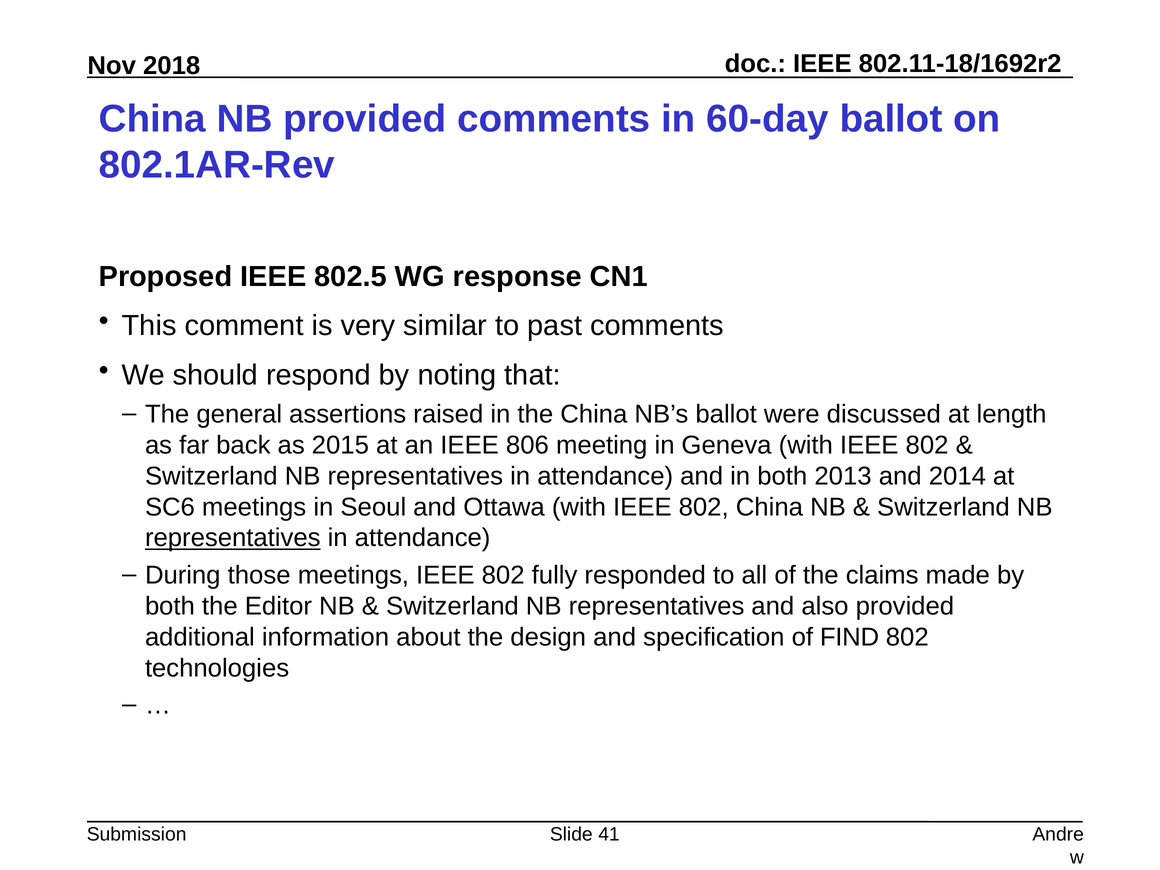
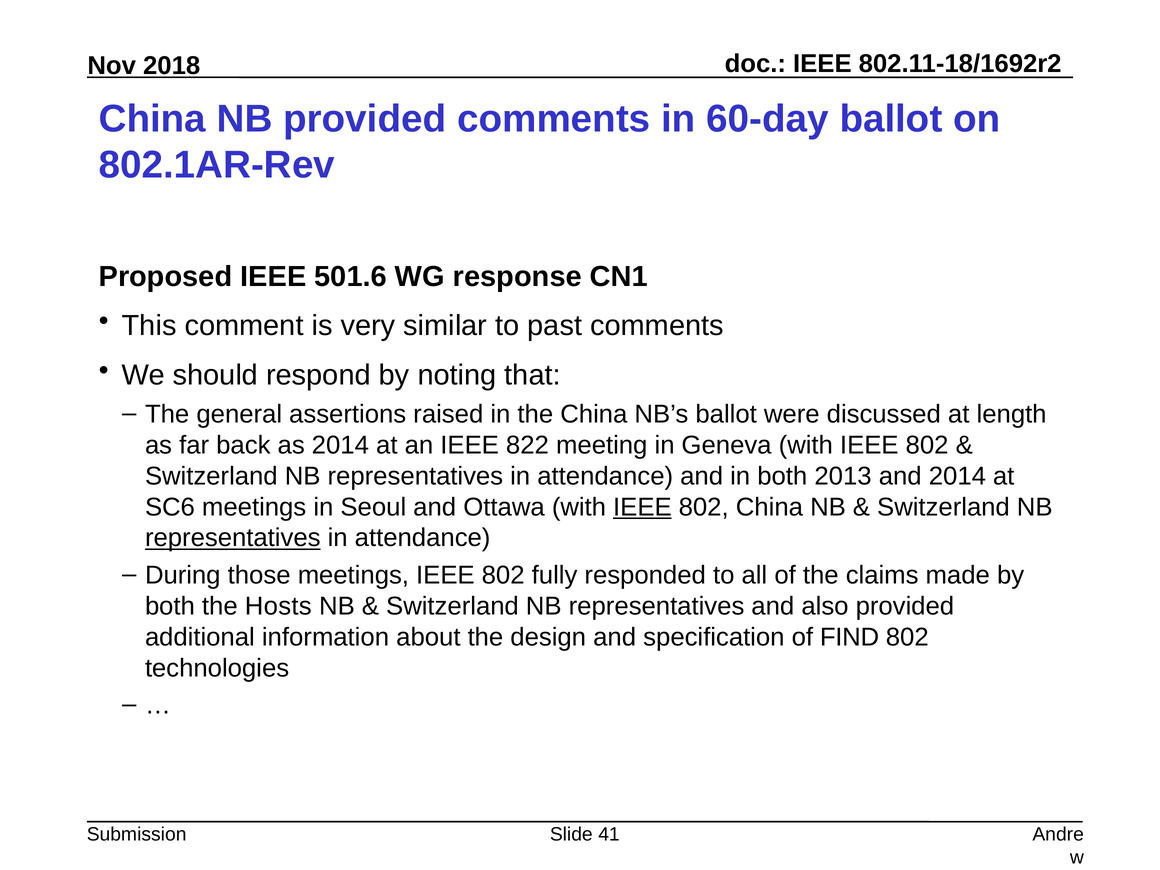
802.5: 802.5 -> 501.6
as 2015: 2015 -> 2014
806: 806 -> 822
IEEE at (642, 507) underline: none -> present
Editor: Editor -> Hosts
